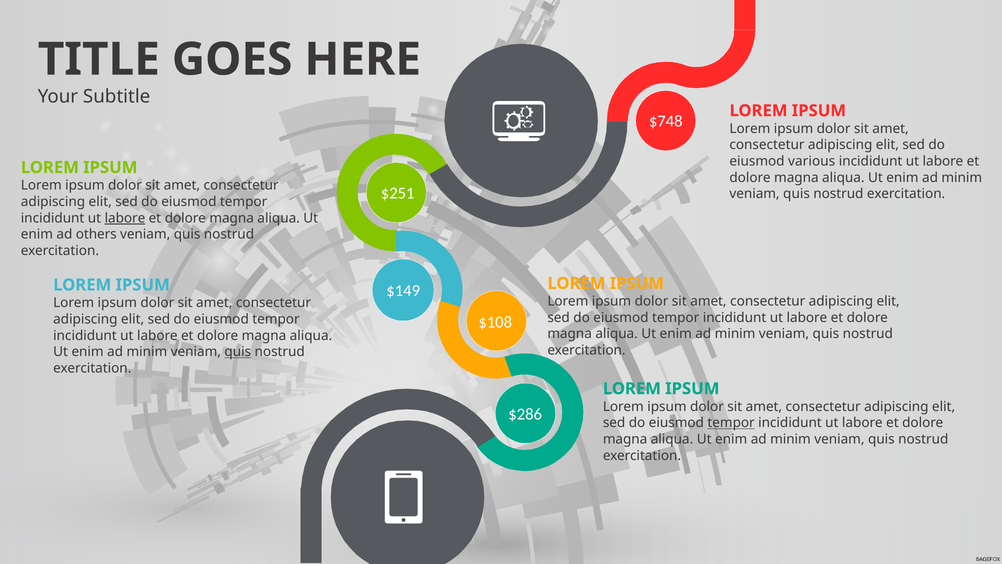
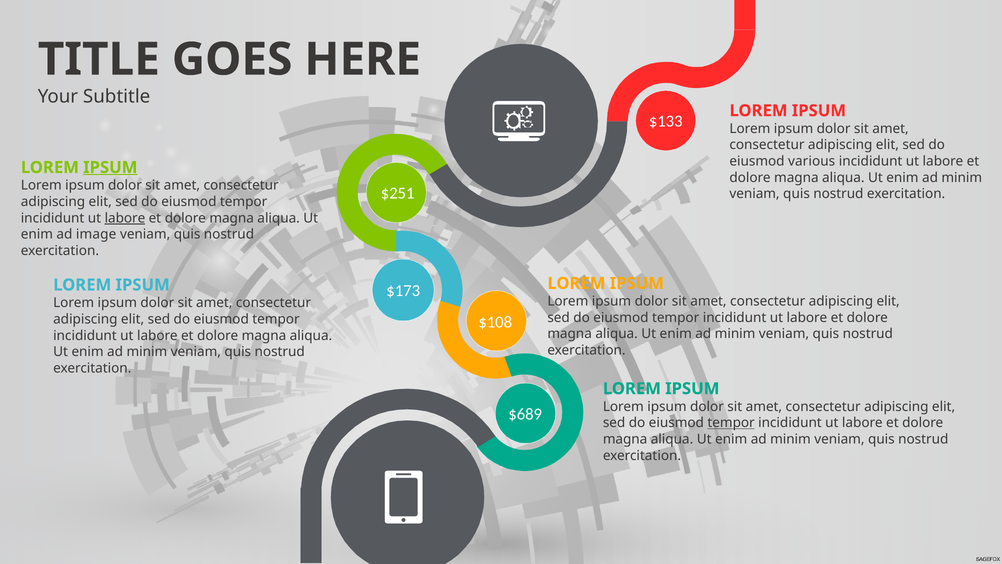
$748: $748 -> $133
IPSUM at (110, 167) underline: none -> present
others: others -> image
$149: $149 -> $173
quis at (238, 352) underline: present -> none
$286: $286 -> $689
